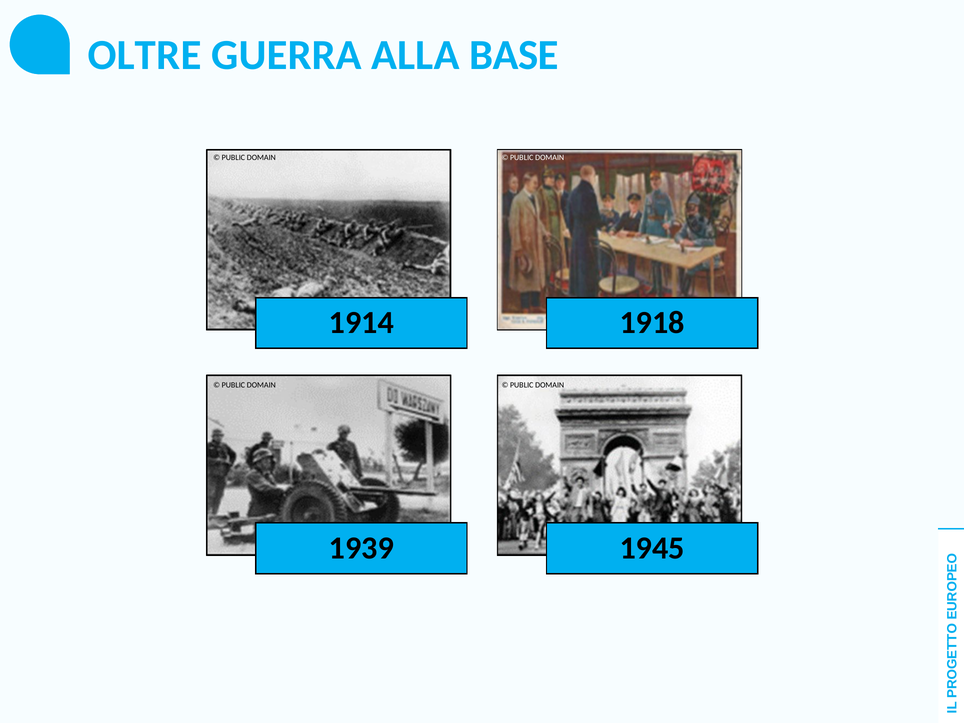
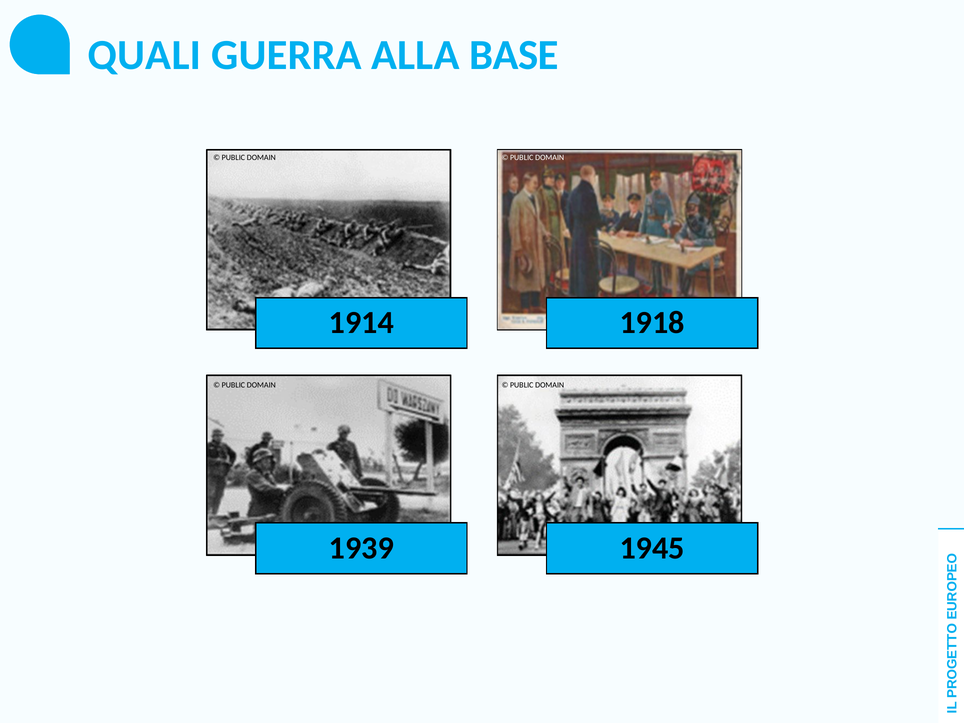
OLTRE: OLTRE -> QUALI
